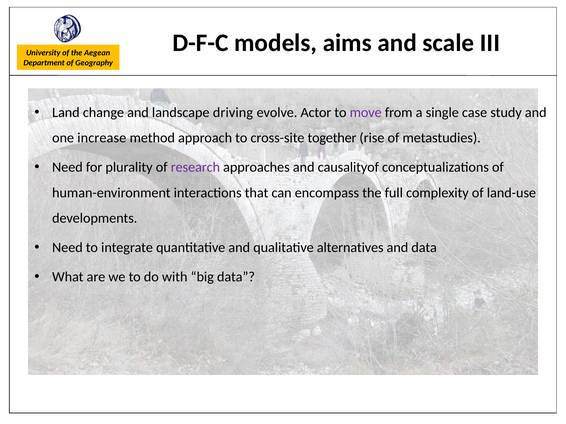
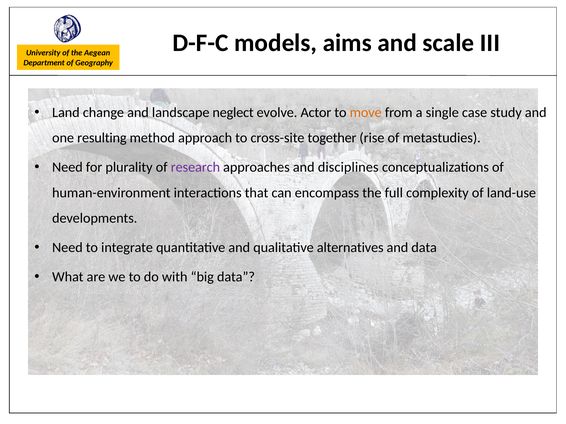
driving: driving -> neglect
move colour: purple -> orange
increase: increase -> resulting
causalityof: causalityof -> disciplines
